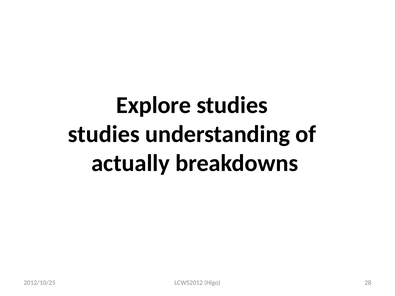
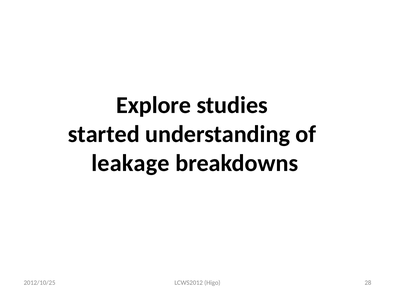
studies at (104, 134): studies -> started
actually: actually -> leakage
